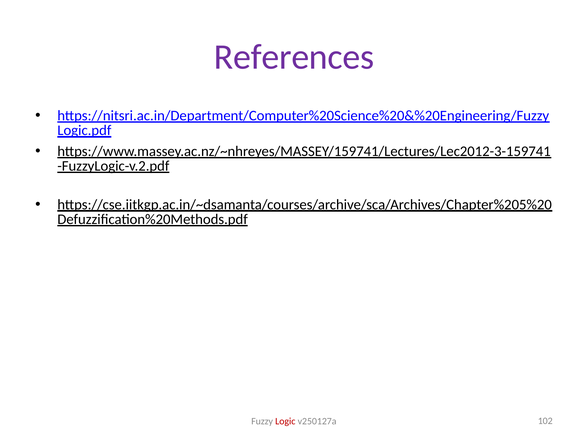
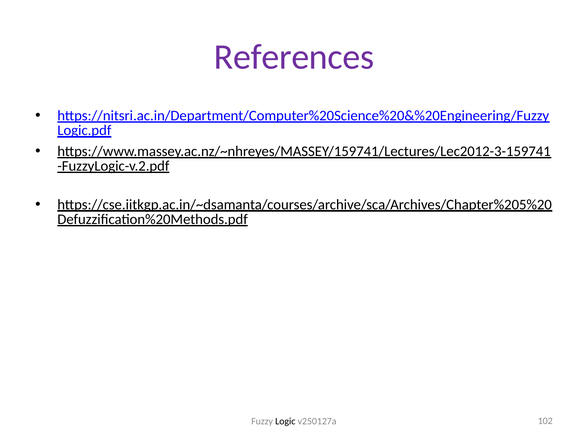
Logic colour: red -> black
